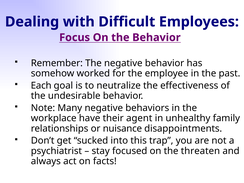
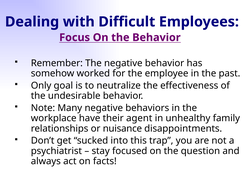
Each: Each -> Only
threaten: threaten -> question
